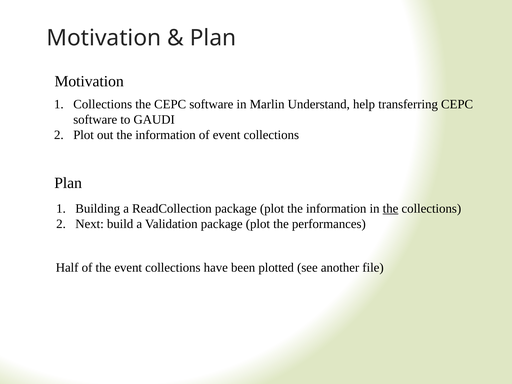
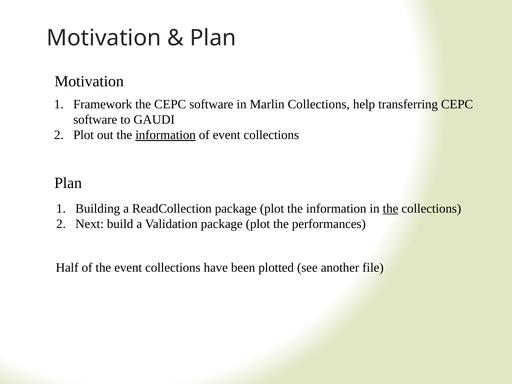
Collections at (103, 104): Collections -> Framework
Marlin Understand: Understand -> Collections
information at (166, 135) underline: none -> present
